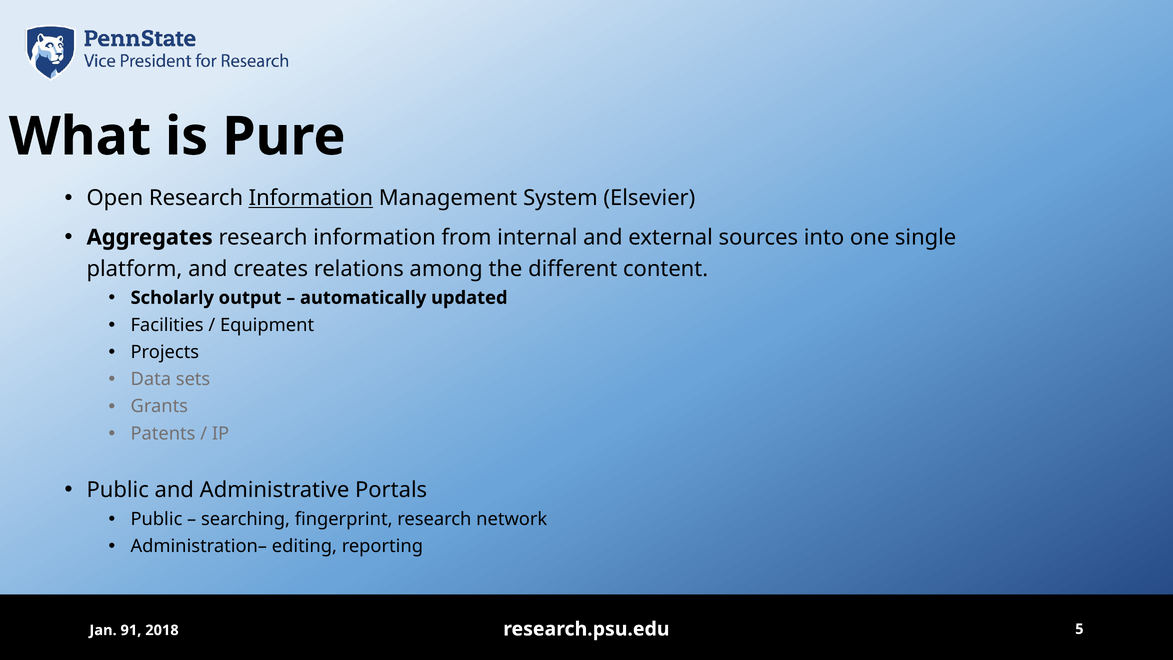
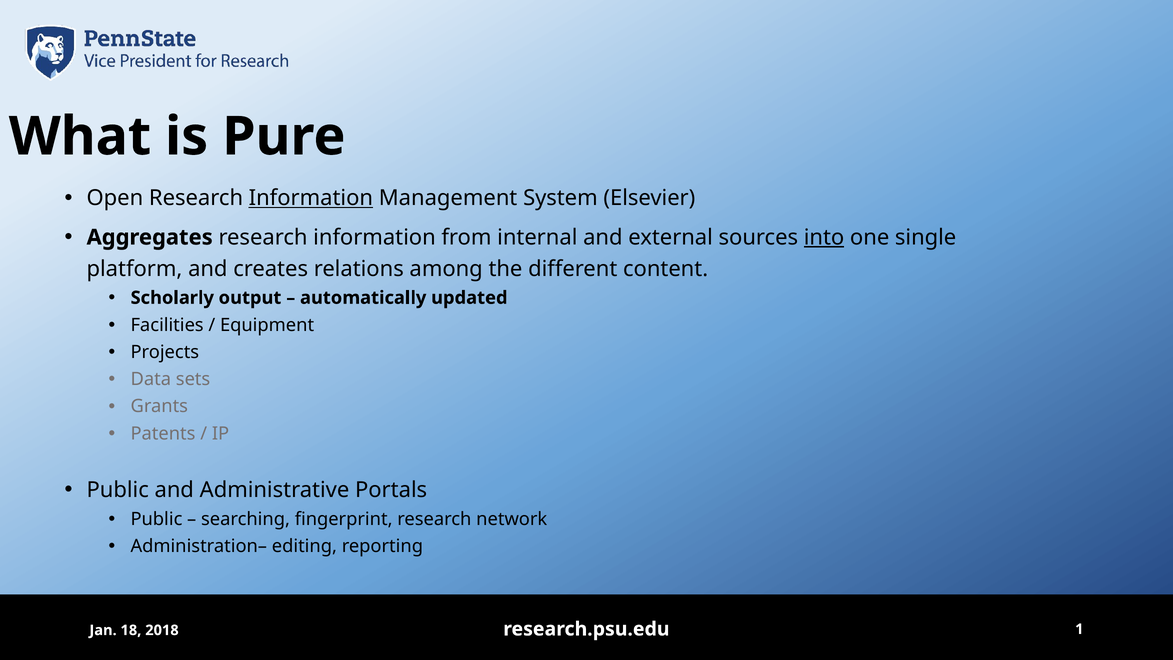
into underline: none -> present
5: 5 -> 1
91: 91 -> 18
